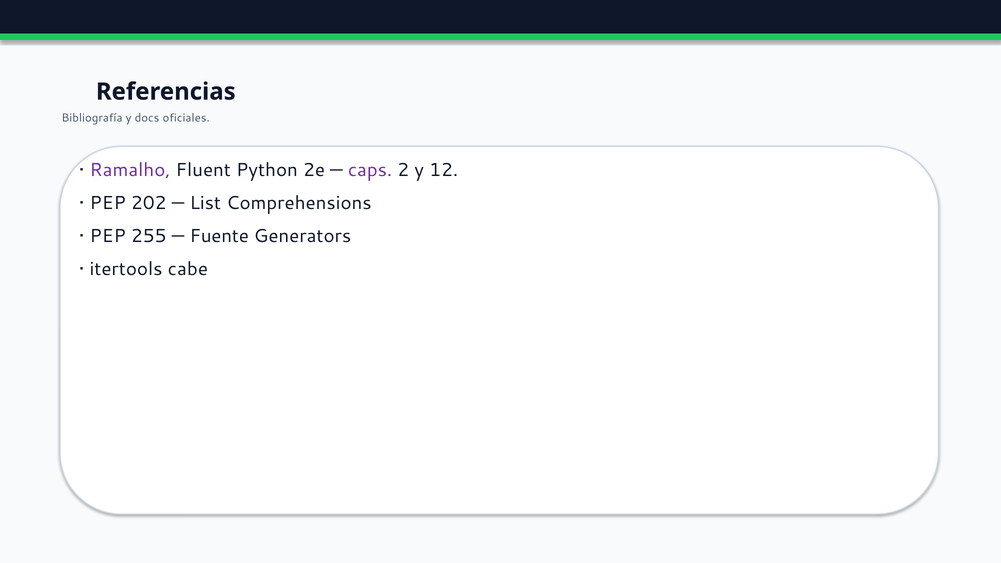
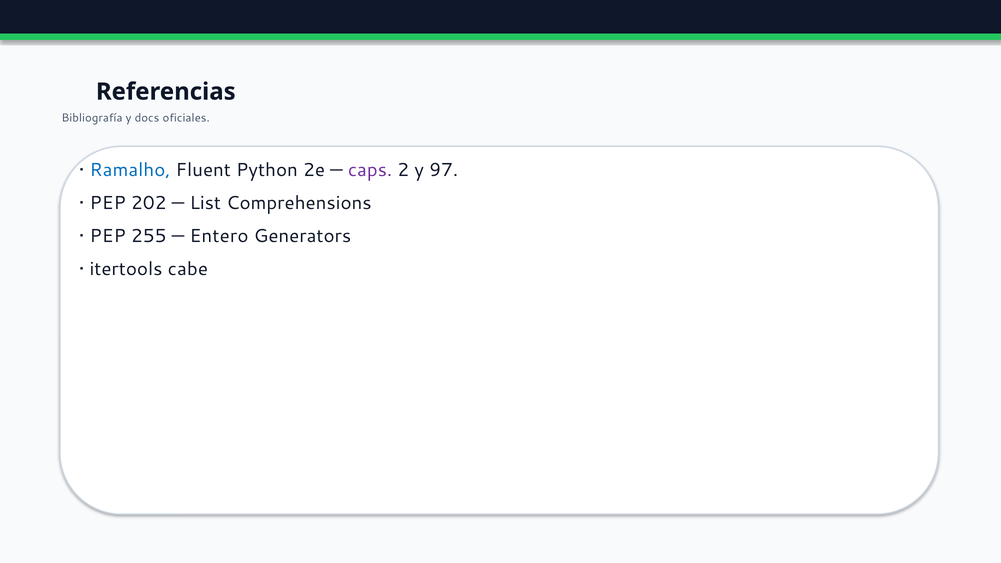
Ramalho colour: purple -> blue
12: 12 -> 97
Fuente: Fuente -> Entero
